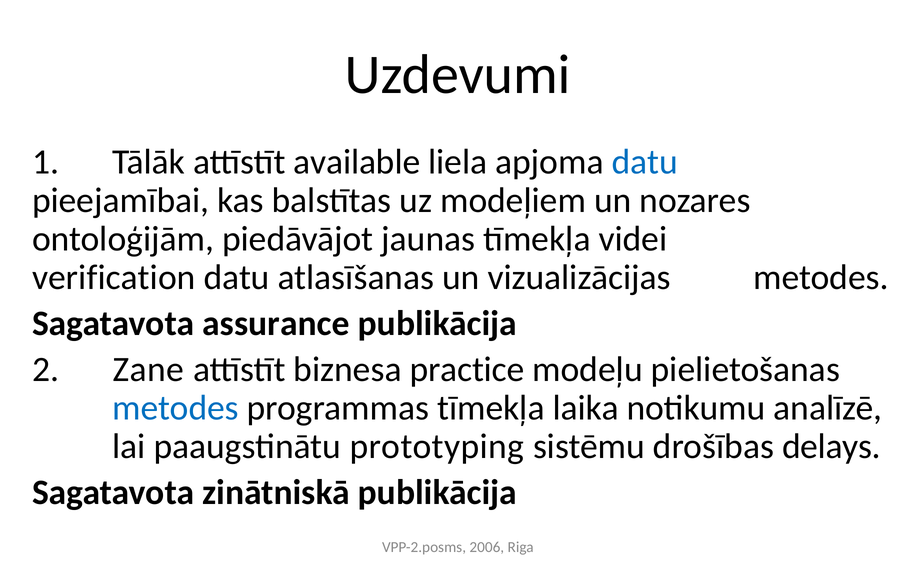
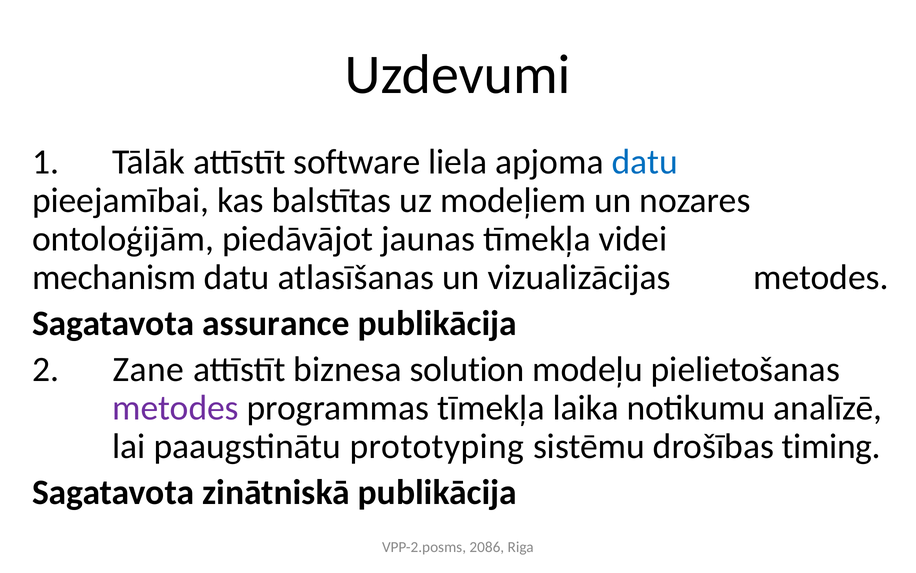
available: available -> software
verification: verification -> mechanism
practice: practice -> solution
metodes at (175, 408) colour: blue -> purple
delays: delays -> timing
2006: 2006 -> 2086
